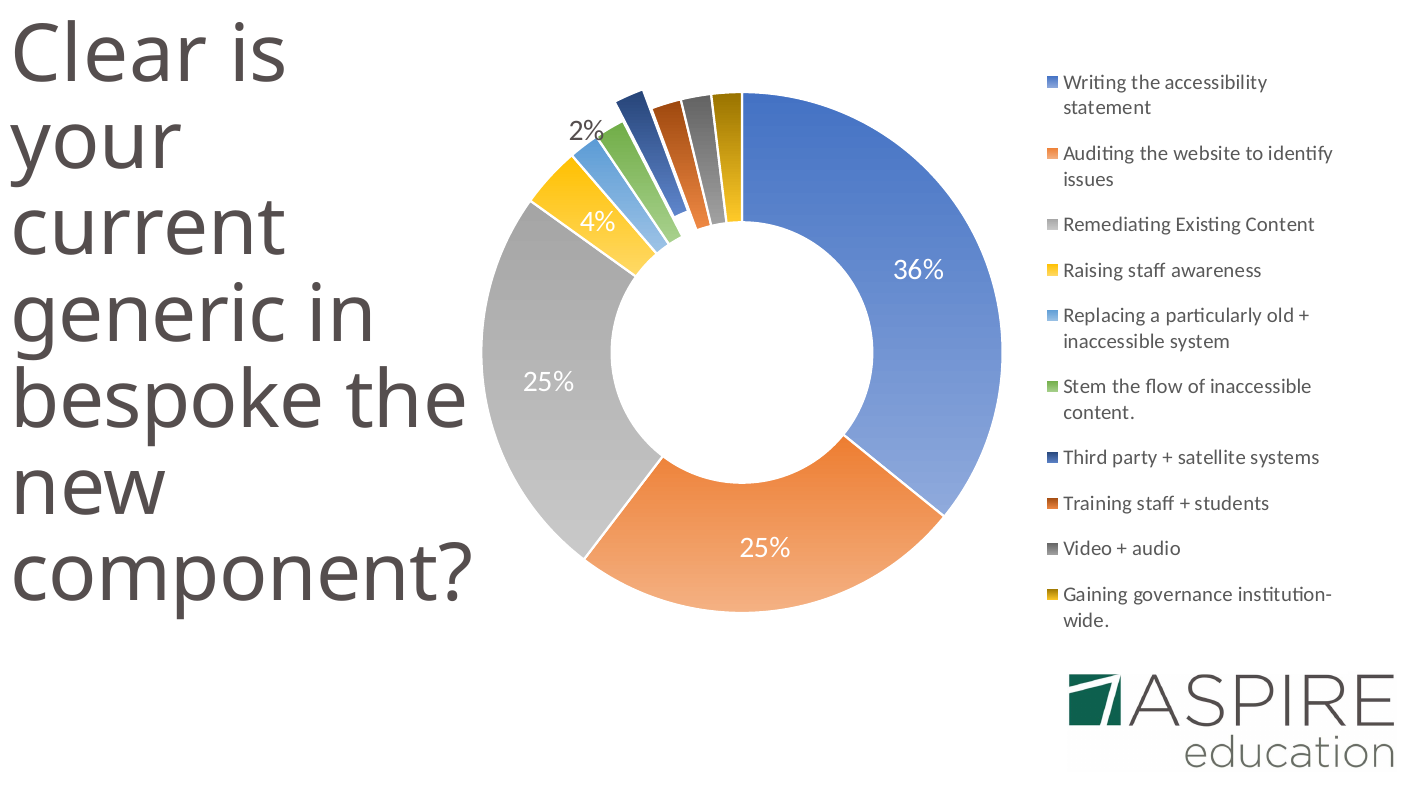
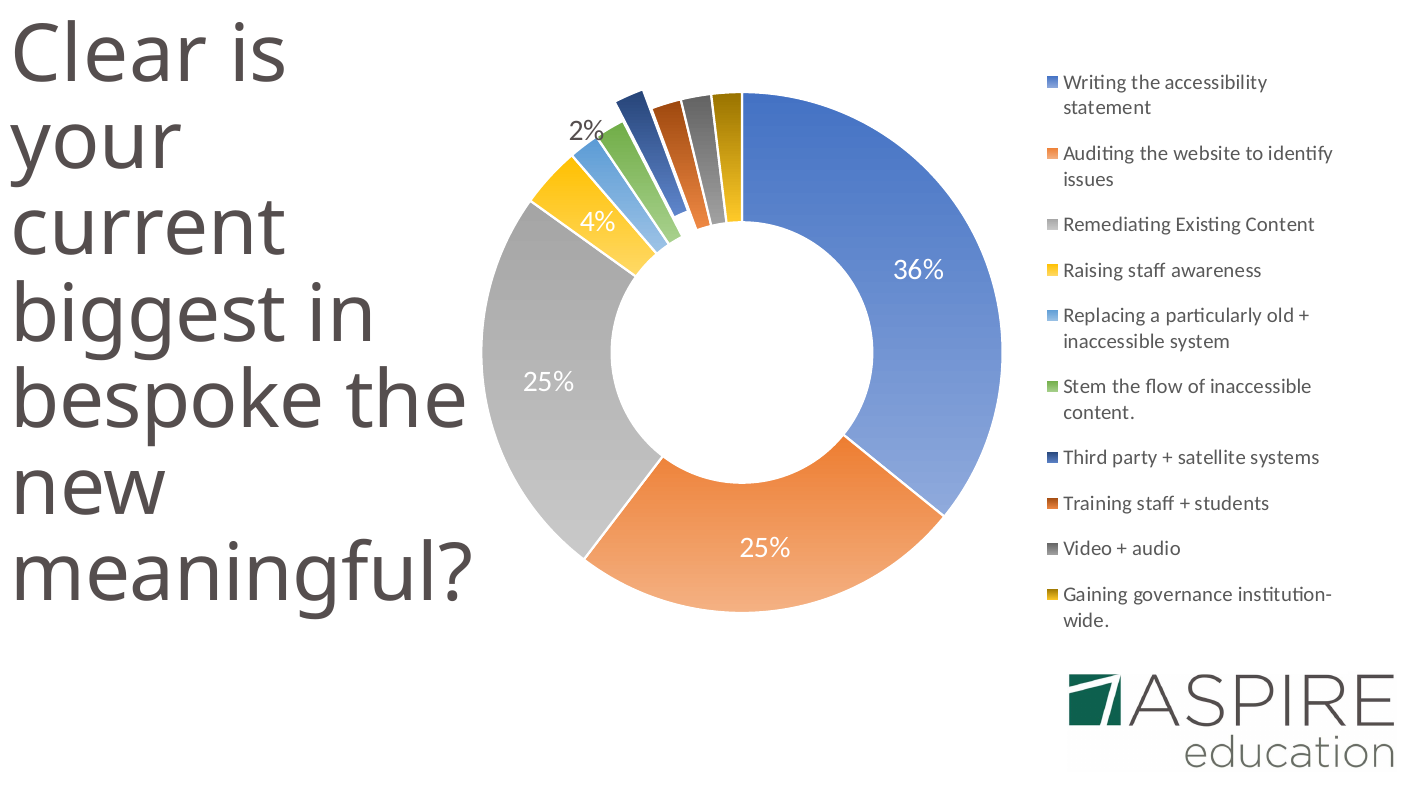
generic: generic -> biggest
component: component -> meaningful
